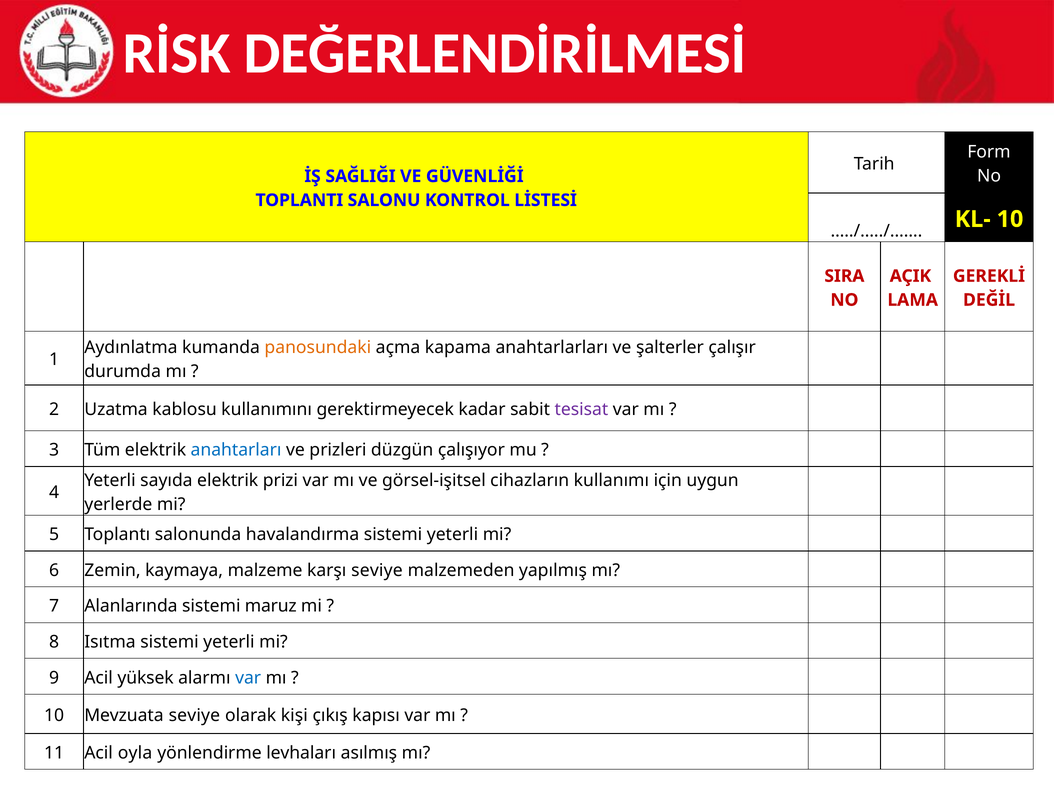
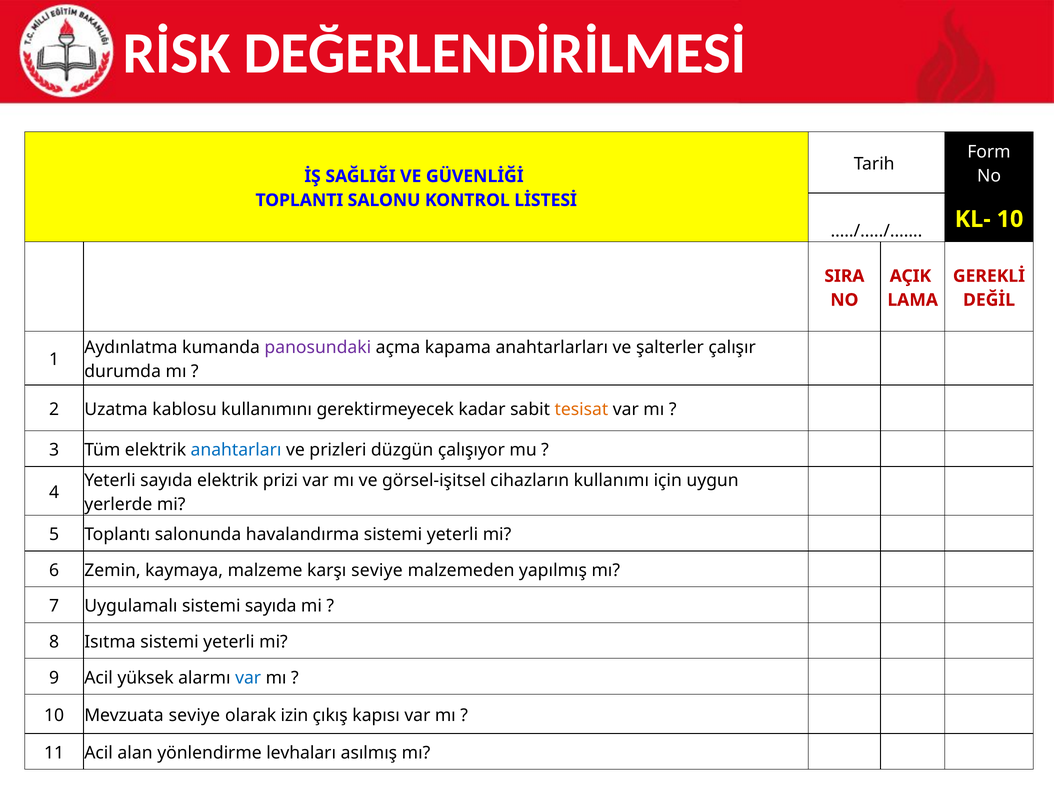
panosundaki colour: orange -> purple
tesisat colour: purple -> orange
Alanlarında: Alanlarında -> Uygulamalı
sistemi maruz: maruz -> sayıda
kişi: kişi -> izin
oyla: oyla -> alan
